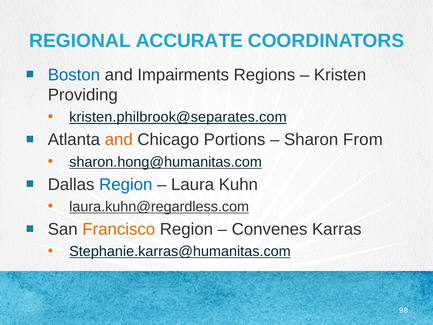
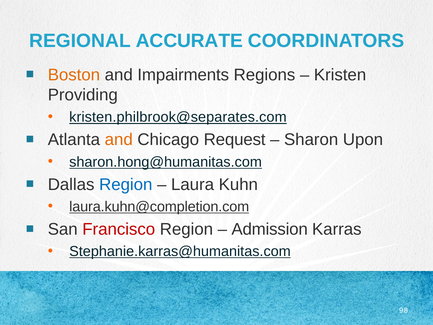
Boston colour: blue -> orange
Portions: Portions -> Request
From: From -> Upon
laura.kuhn@regardless.com: laura.kuhn@regardless.com -> laura.kuhn@completion.com
Francisco colour: orange -> red
Convenes: Convenes -> Admission
